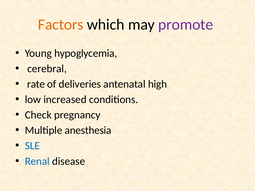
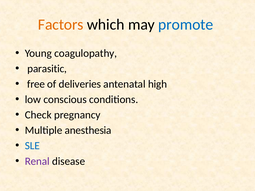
promote colour: purple -> blue
hypoglycemia: hypoglycemia -> coagulopathy
cerebral: cerebral -> parasitic
rate: rate -> free
increased: increased -> conscious
Renal colour: blue -> purple
